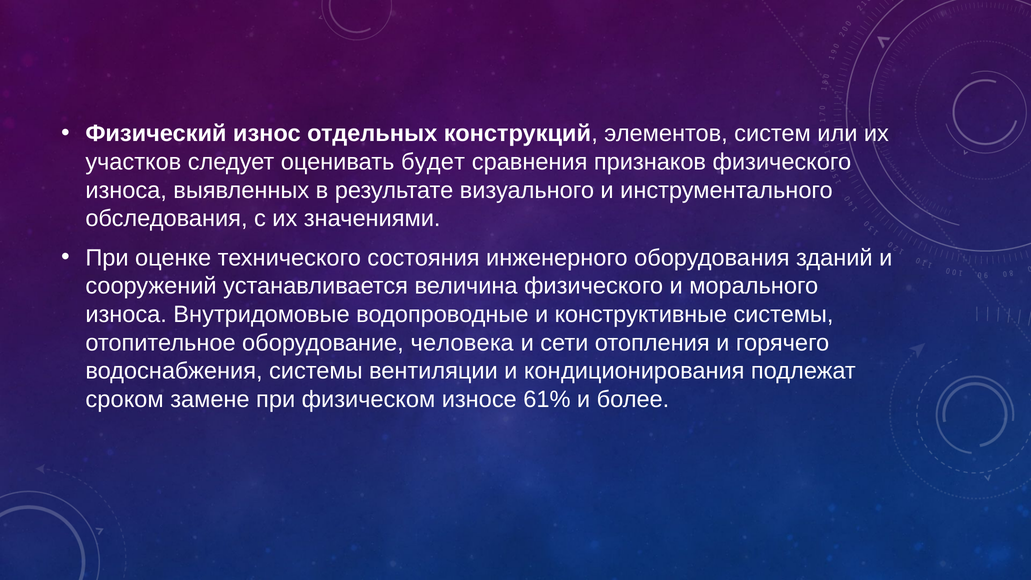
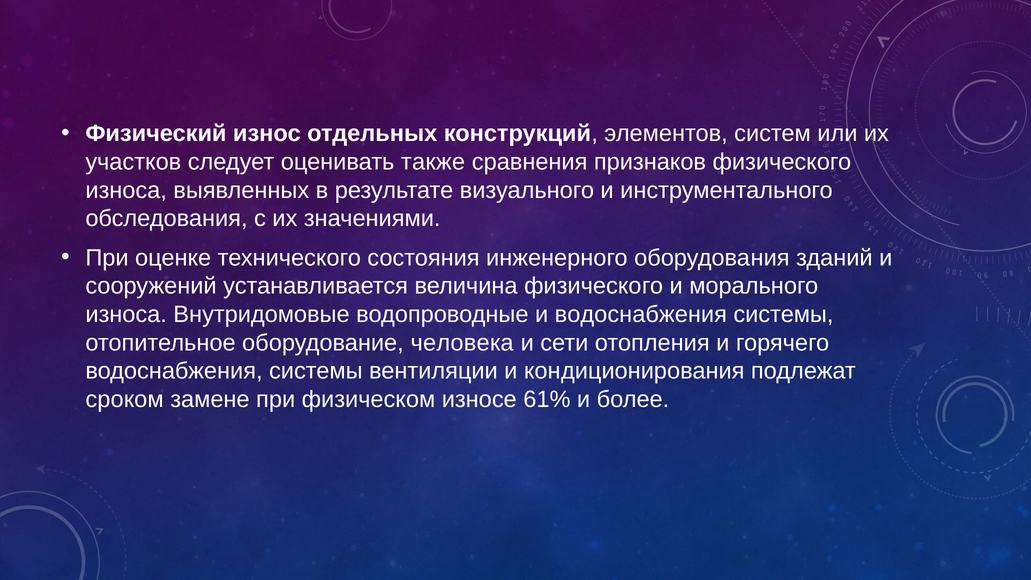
будет: будет -> также
и конструктивные: конструктивные -> водоснабжения
